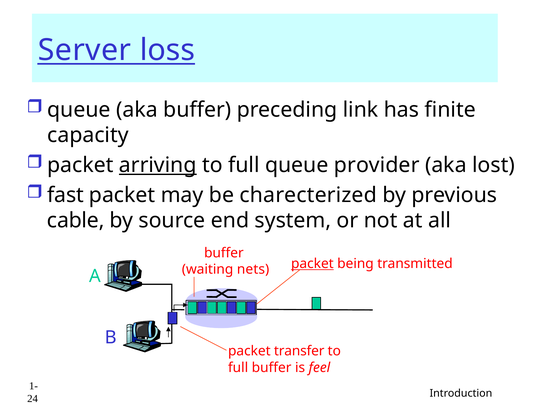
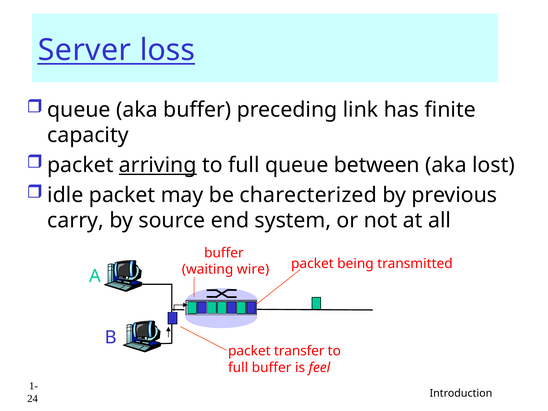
provider: provider -> between
fast: fast -> idle
cable: cable -> carry
packet at (312, 264) underline: present -> none
nets: nets -> wire
